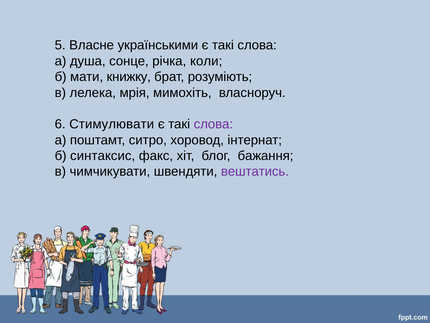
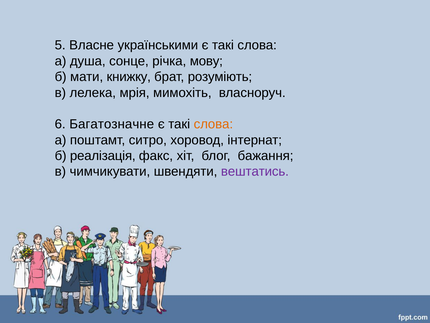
коли: коли -> мову
Стимулювати: Стимулювати -> Багатозначне
слова at (213, 124) colour: purple -> orange
синтаксис: синтаксис -> реалізація
